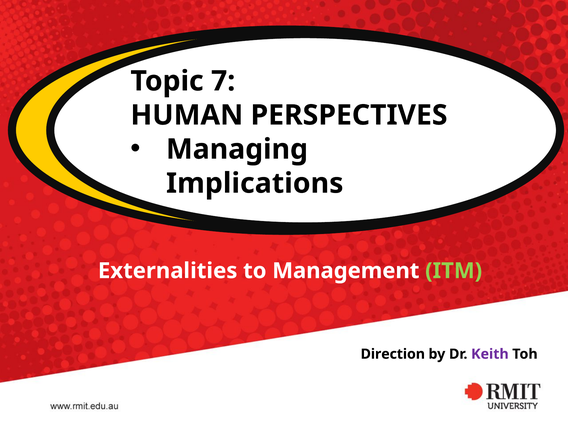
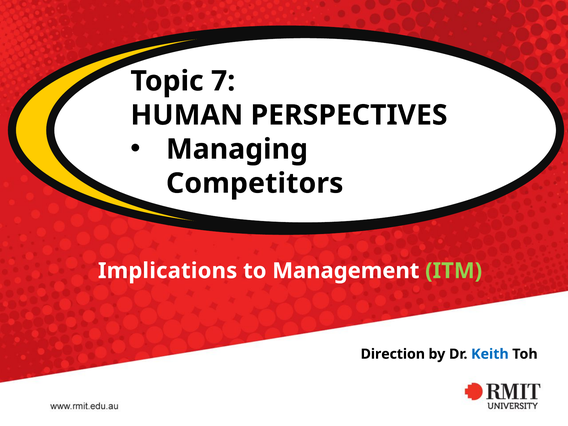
Implications: Implications -> Competitors
Externalities: Externalities -> Implications
Keith colour: purple -> blue
